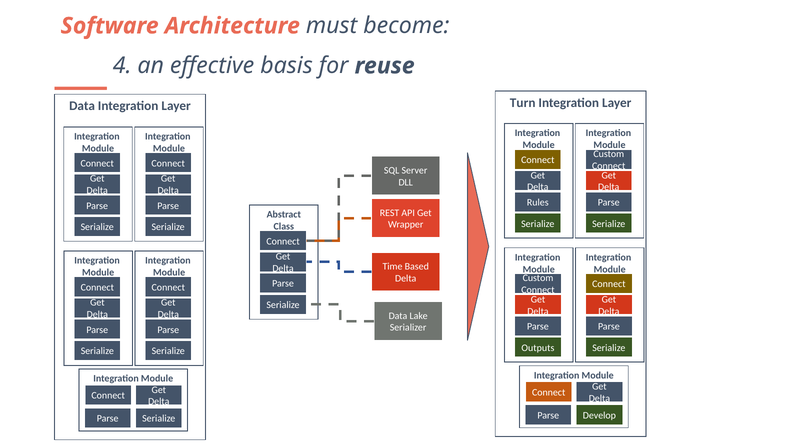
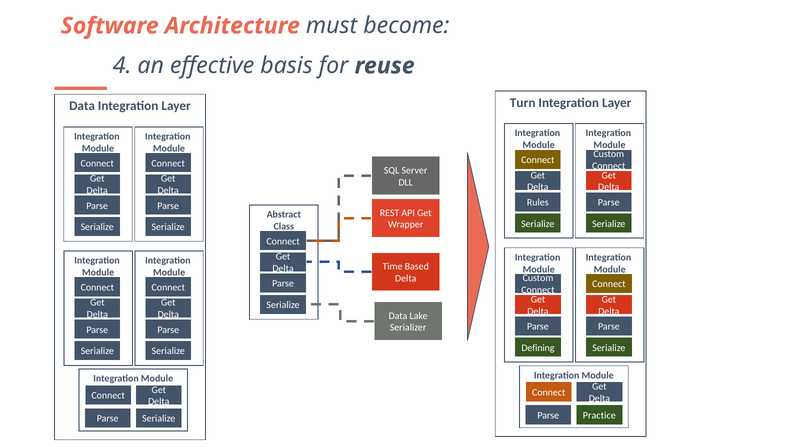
Outputs: Outputs -> Defining
Develop: Develop -> Practice
